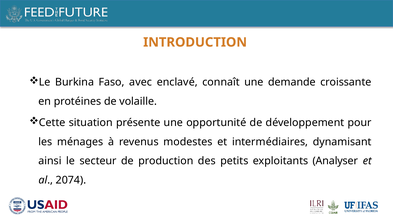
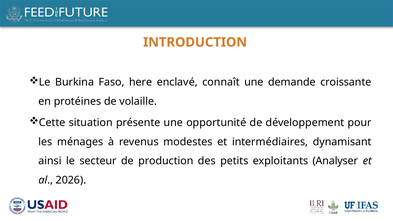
avec: avec -> here
2074: 2074 -> 2026
